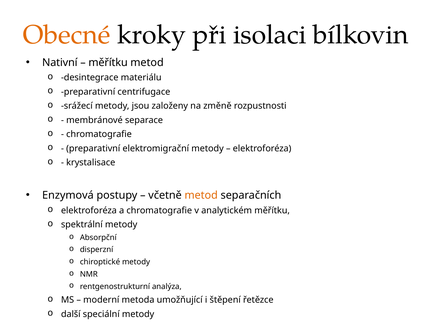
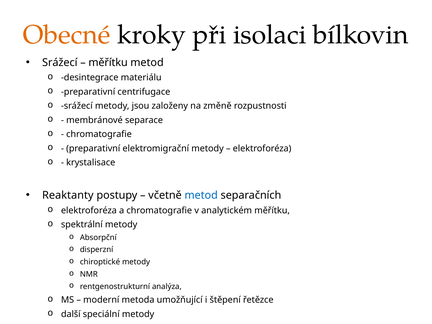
Nativní at (60, 63): Nativní -> Srážecí
Enzymová: Enzymová -> Reaktanty
metod at (201, 195) colour: orange -> blue
